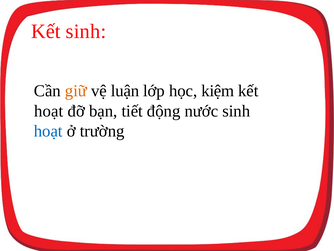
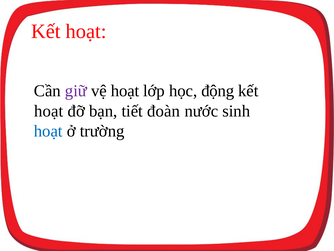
sinh at (86, 31): sinh -> hoạt
giữ colour: orange -> purple
vệ luận: luận -> hoạt
kiệm: kiệm -> động
động: động -> đoàn
